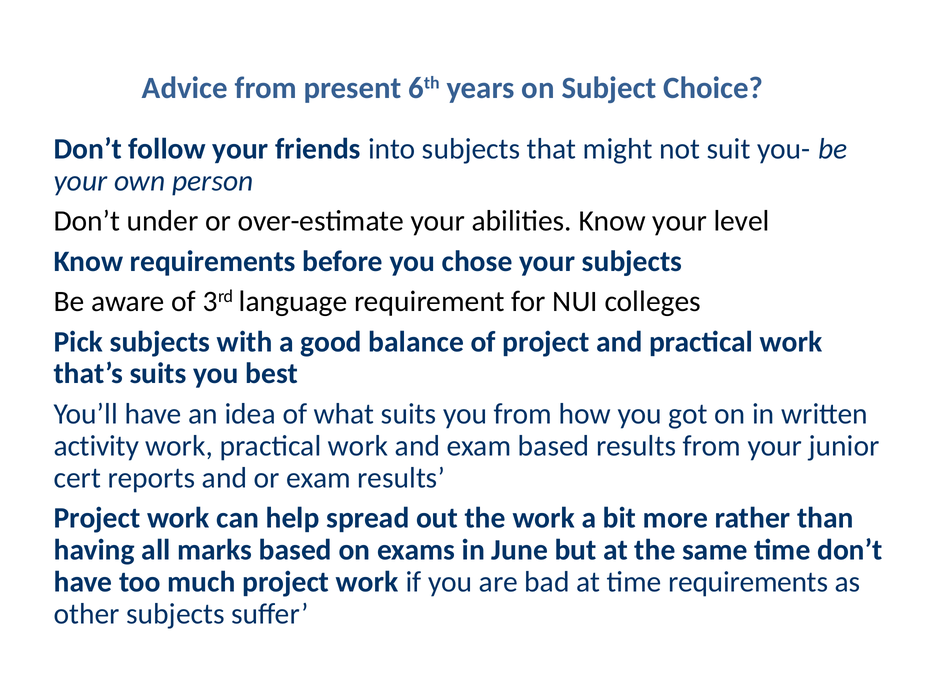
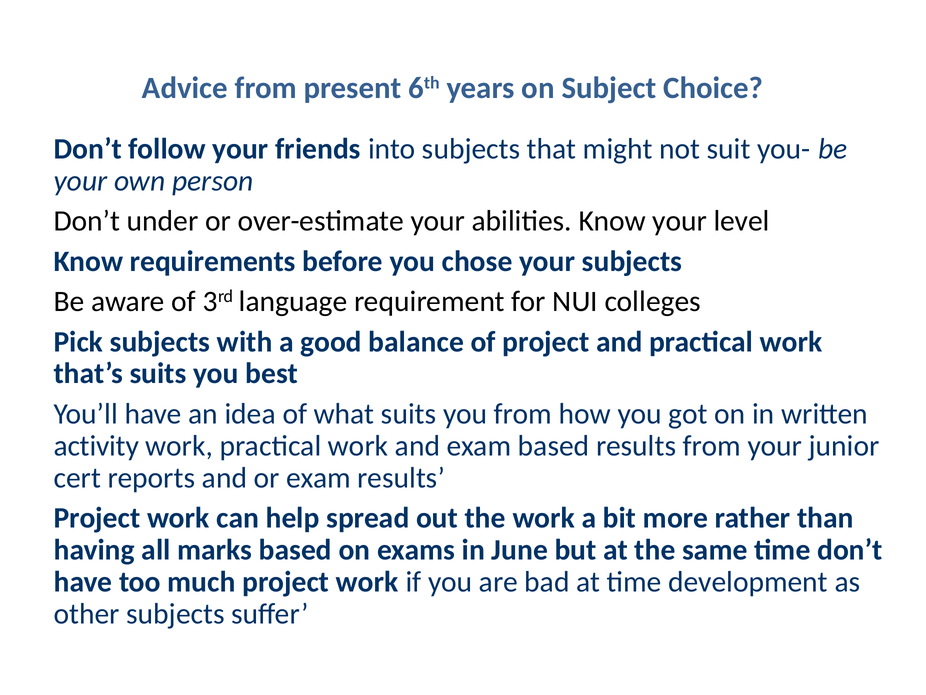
time requirements: requirements -> development
